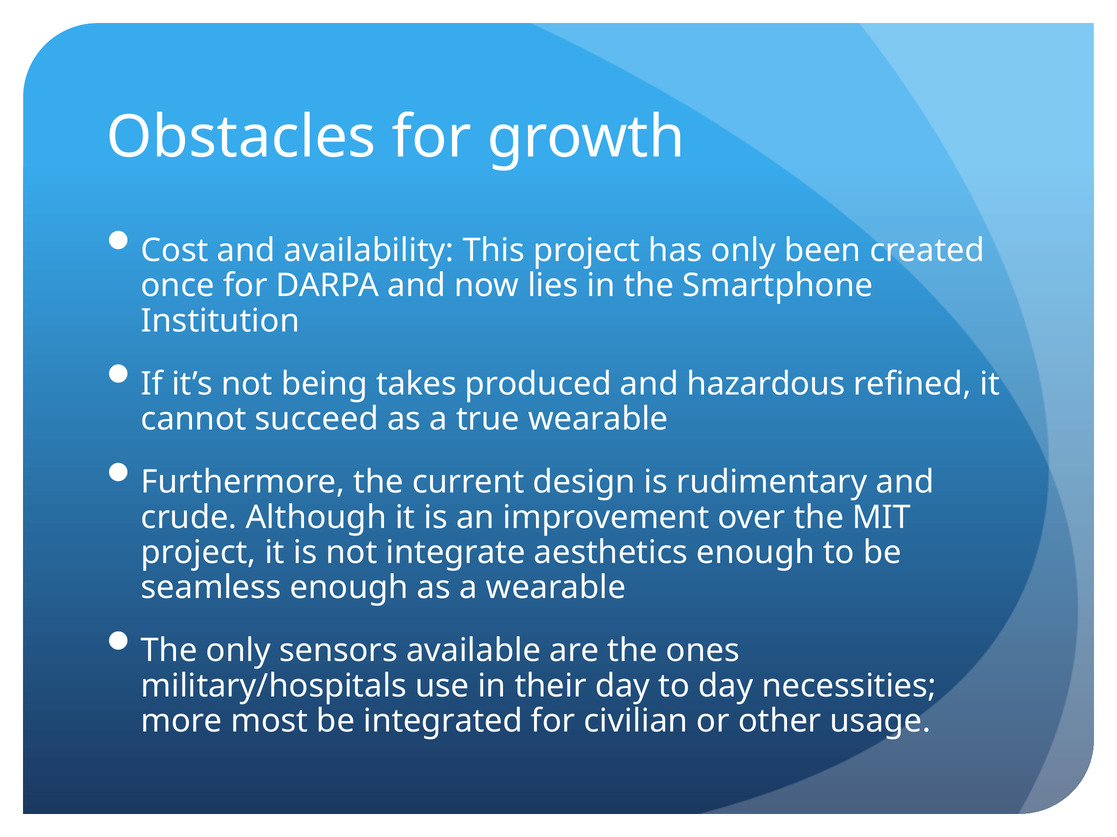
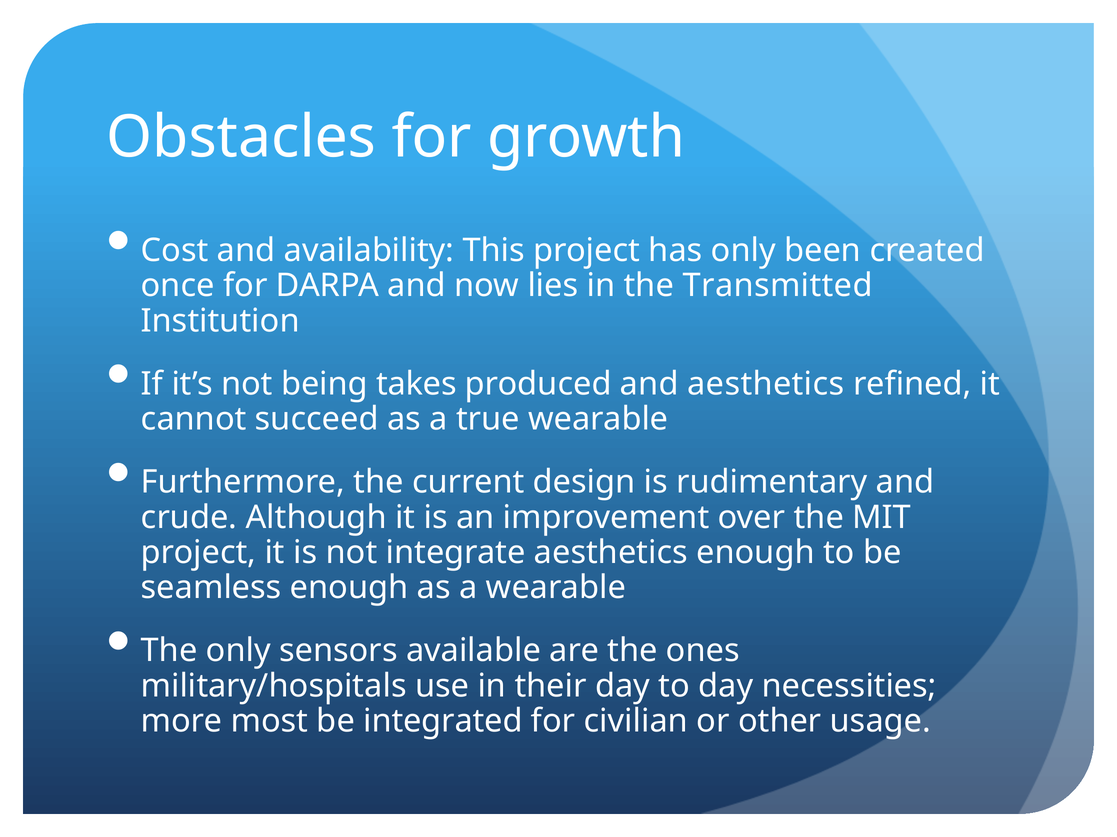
Smartphone: Smartphone -> Transmitted
and hazardous: hazardous -> aesthetics
